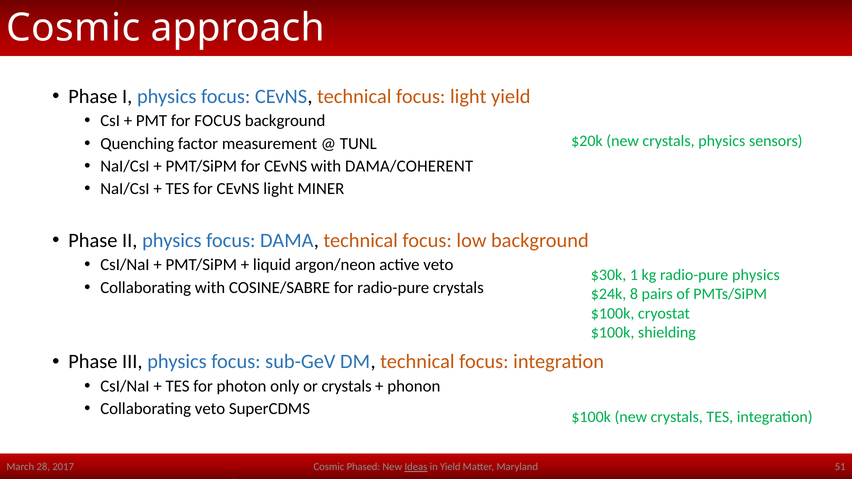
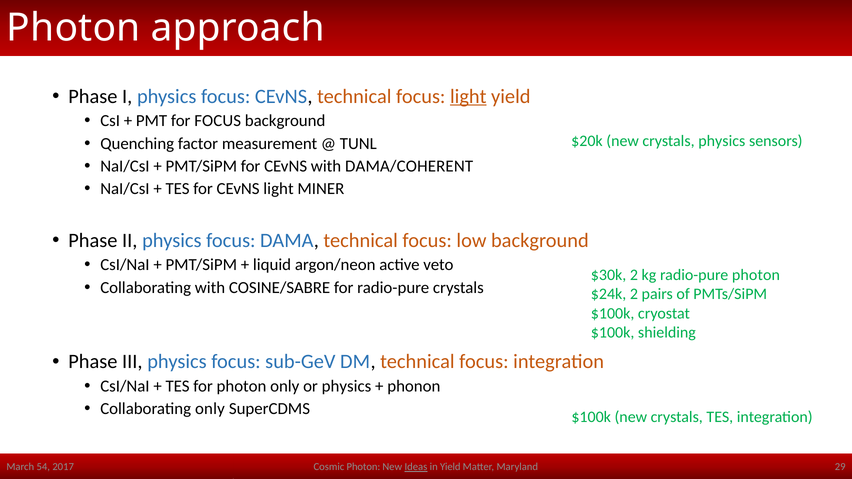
Cosmic at (73, 28): Cosmic -> Photon
light at (468, 96) underline: none -> present
$30k 1: 1 -> 2
radio-pure physics: physics -> photon
$24k 8: 8 -> 2
or crystals: crystals -> physics
Collaborating veto: veto -> only
Cosmic Phased: Phased -> Photon
51: 51 -> 29
28: 28 -> 54
